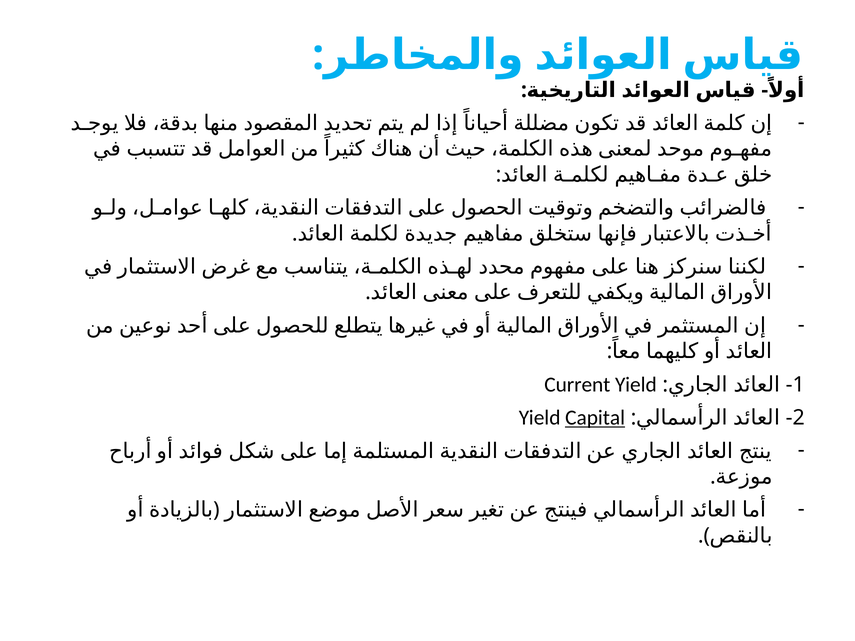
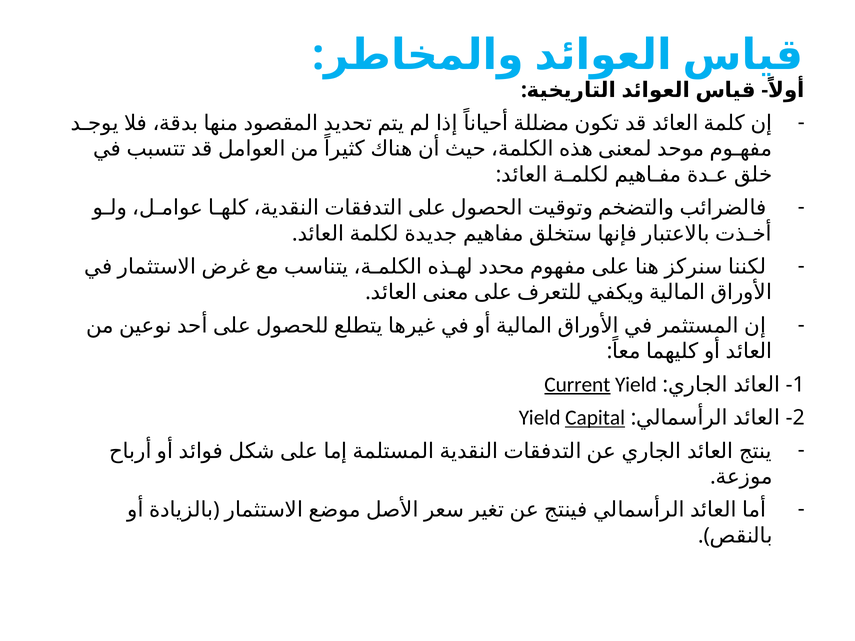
Current underline: none -> present
